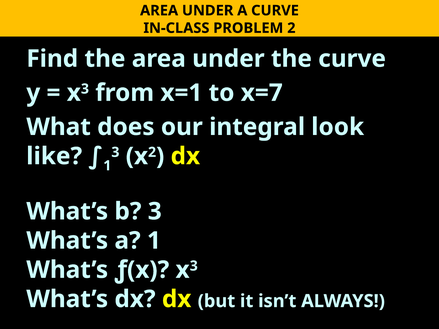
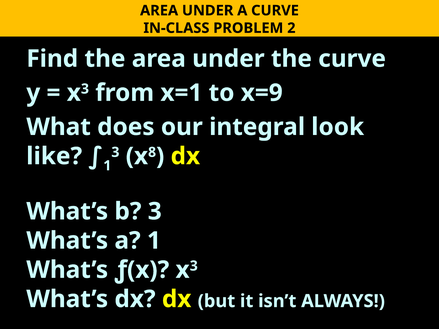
x=7: x=7 -> x=9
2 at (152, 152): 2 -> 8
